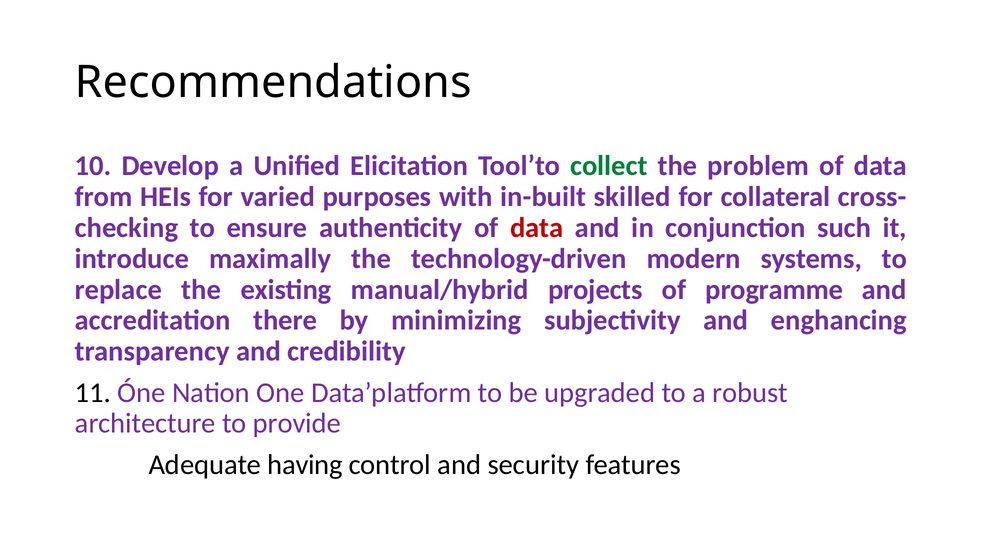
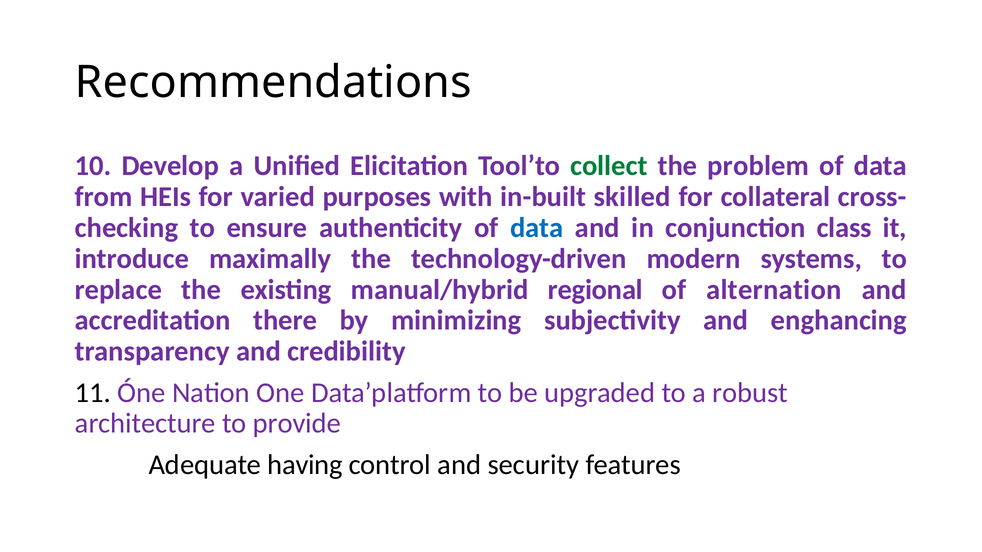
data at (537, 228) colour: red -> blue
such: such -> class
projects: projects -> regional
programme: programme -> alternation
